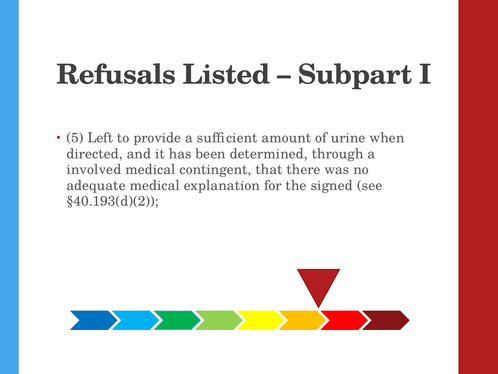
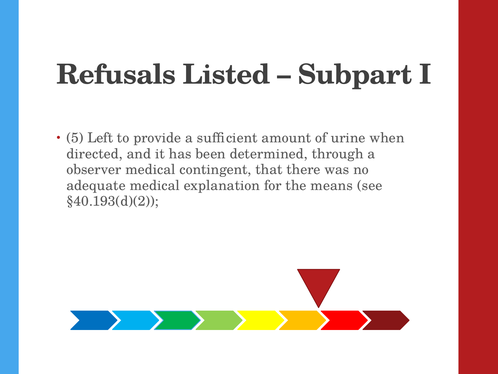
involved: involved -> observer
signed: signed -> means
